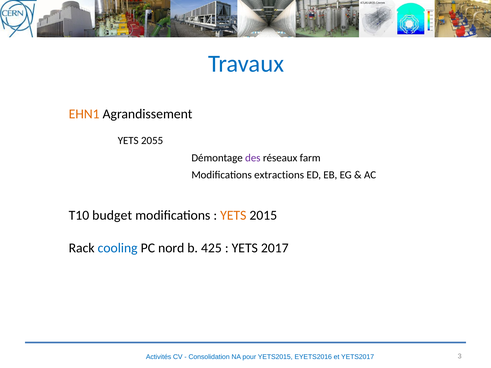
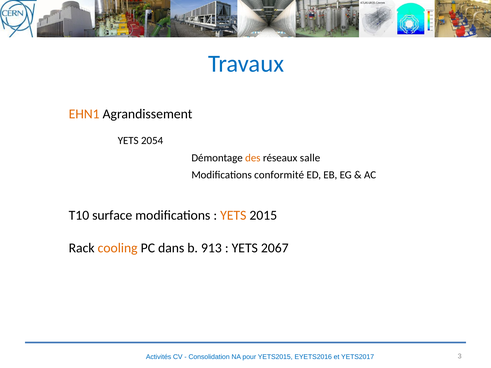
2055: 2055 -> 2054
des colour: purple -> orange
farm: farm -> salle
extractions: extractions -> conformité
budget: budget -> surface
cooling colour: blue -> orange
nord: nord -> dans
425: 425 -> 913
2017: 2017 -> 2067
